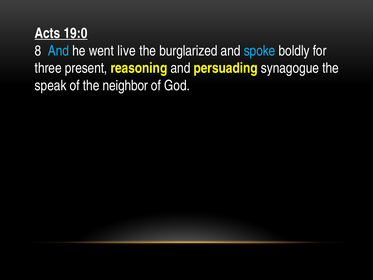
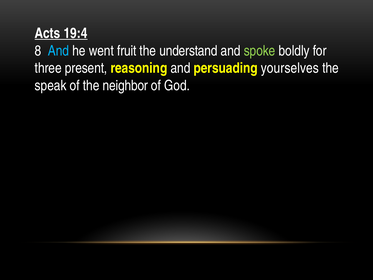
19:0: 19:0 -> 19:4
live: live -> fruit
burglarized: burglarized -> understand
spoke colour: light blue -> light green
synagogue: synagogue -> yourselves
